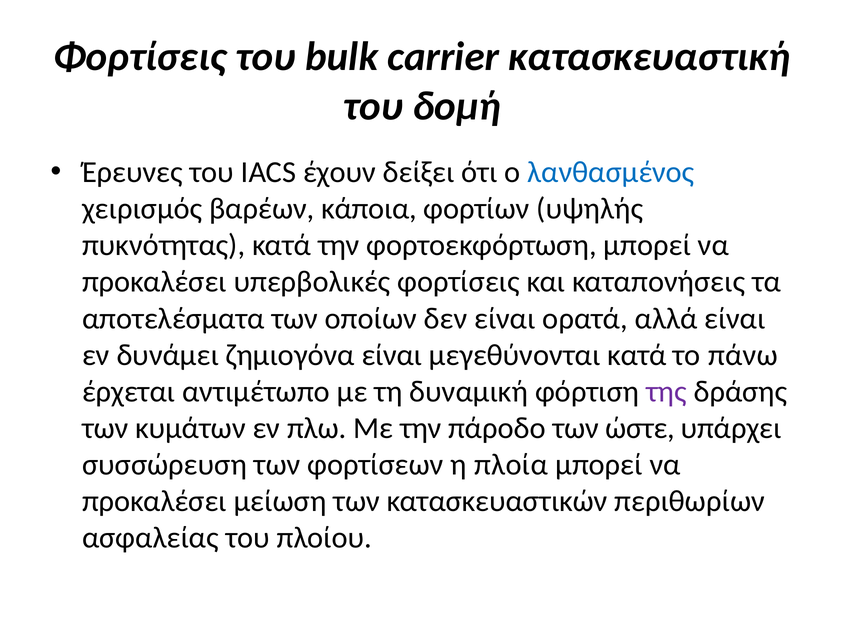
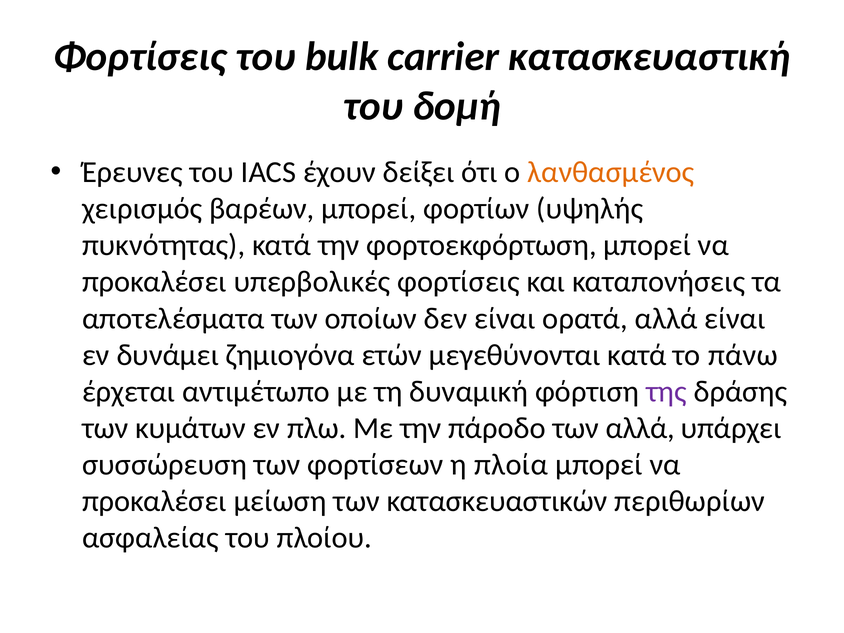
λανθασμένος colour: blue -> orange
βαρέων κάποια: κάποια -> μπορεί
ζημιογόνα είναι: είναι -> ετών
των ώστε: ώστε -> αλλά
